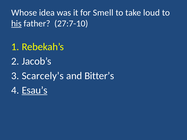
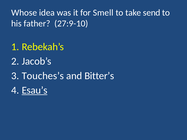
loud: loud -> send
his underline: present -> none
27:7-10: 27:7-10 -> 27:9-10
Scarcely’s: Scarcely’s -> Touches’s
